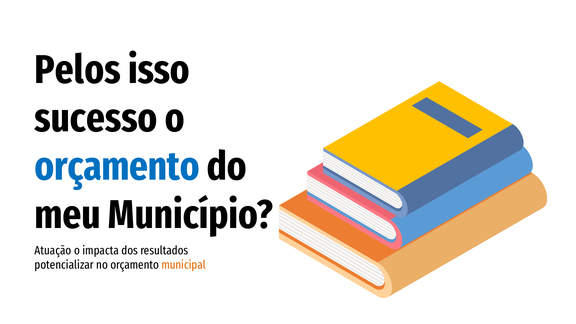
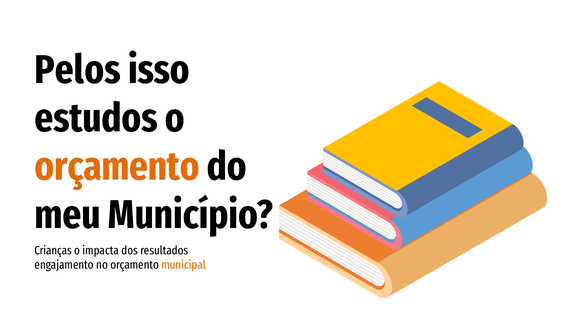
sucesso: sucesso -> estudos
orçamento at (117, 167) colour: blue -> orange
Atuação: Atuação -> Crianças
potencializar: potencializar -> engajamento
